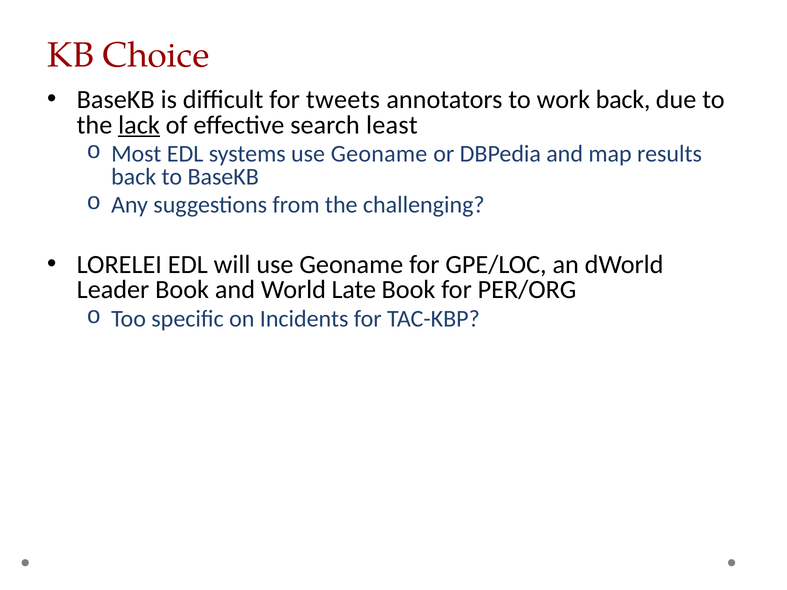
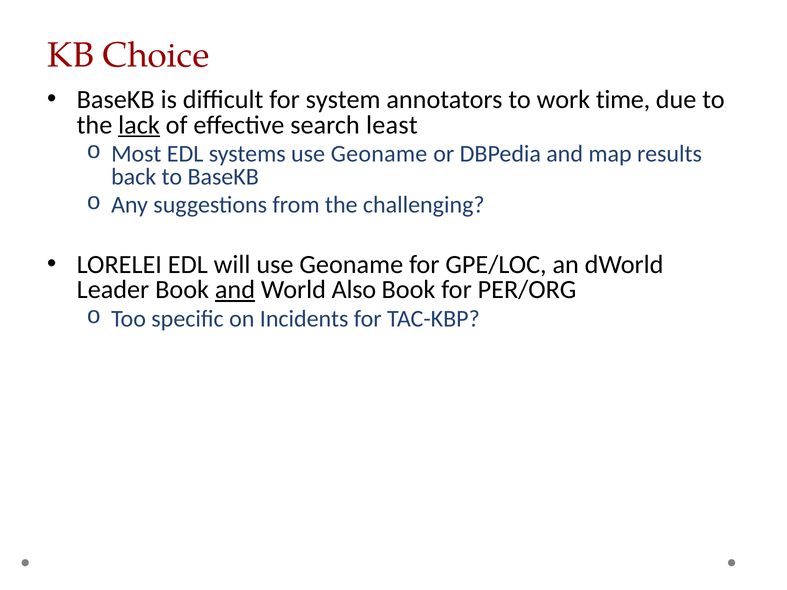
tweets: tweets -> system
work back: back -> time
and at (235, 290) underline: none -> present
Late: Late -> Also
